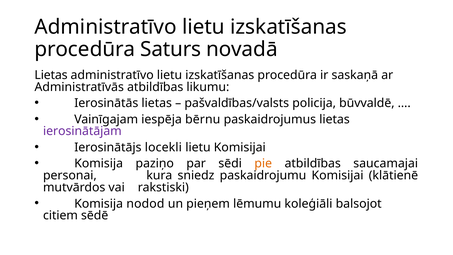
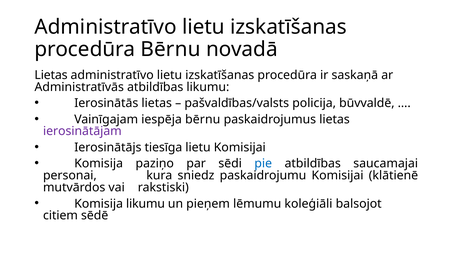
procedūra Saturs: Saturs -> Bērnu
locekli: locekli -> tiesīga
pie colour: orange -> blue
Komisija nodod: nodod -> likumu
